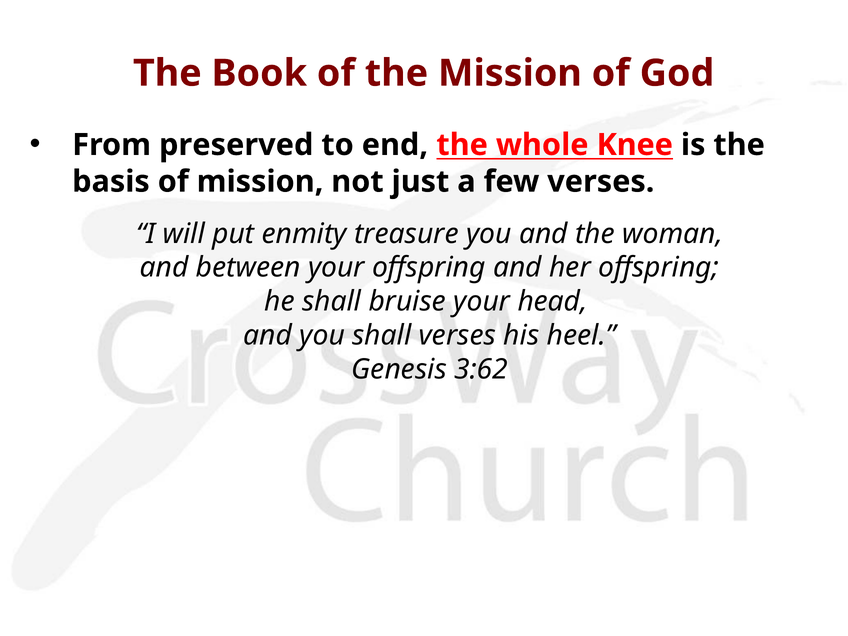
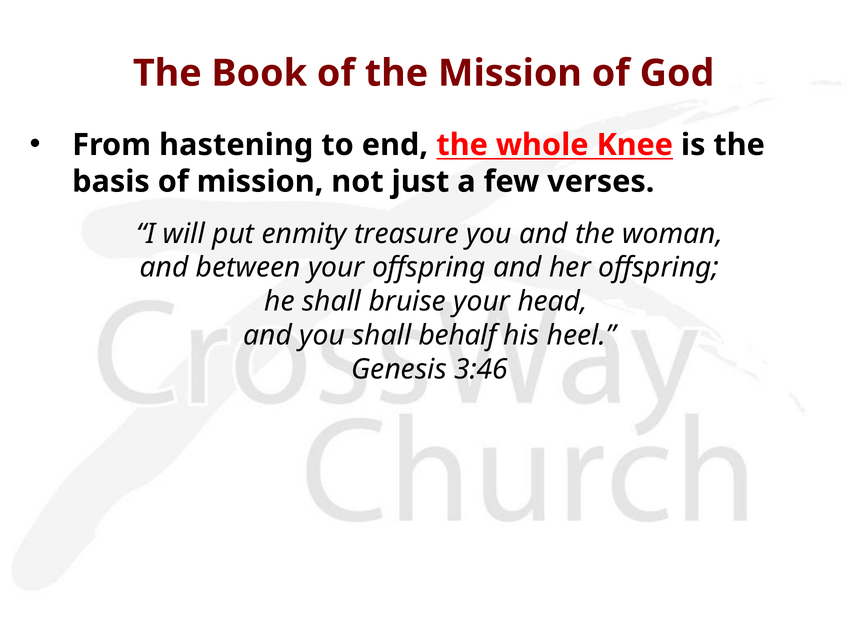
preserved: preserved -> hastening
shall verses: verses -> behalf
3:62: 3:62 -> 3:46
